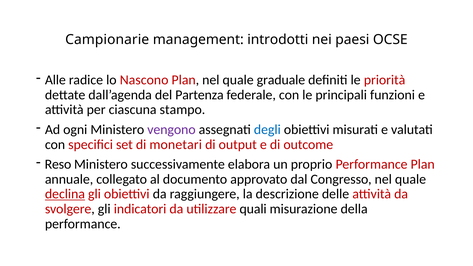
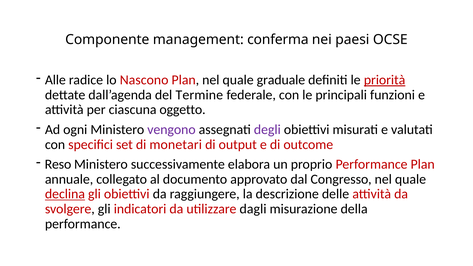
Campionarie: Campionarie -> Componente
introdotti: introdotti -> conferma
priorità underline: none -> present
Partenza: Partenza -> Termine
stampo: stampo -> oggetto
degli colour: blue -> purple
quali: quali -> dagli
